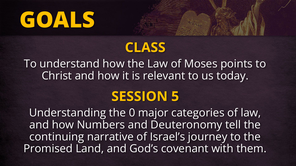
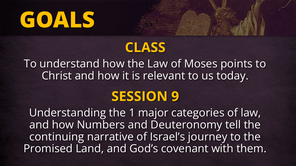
5: 5 -> 9
0: 0 -> 1
